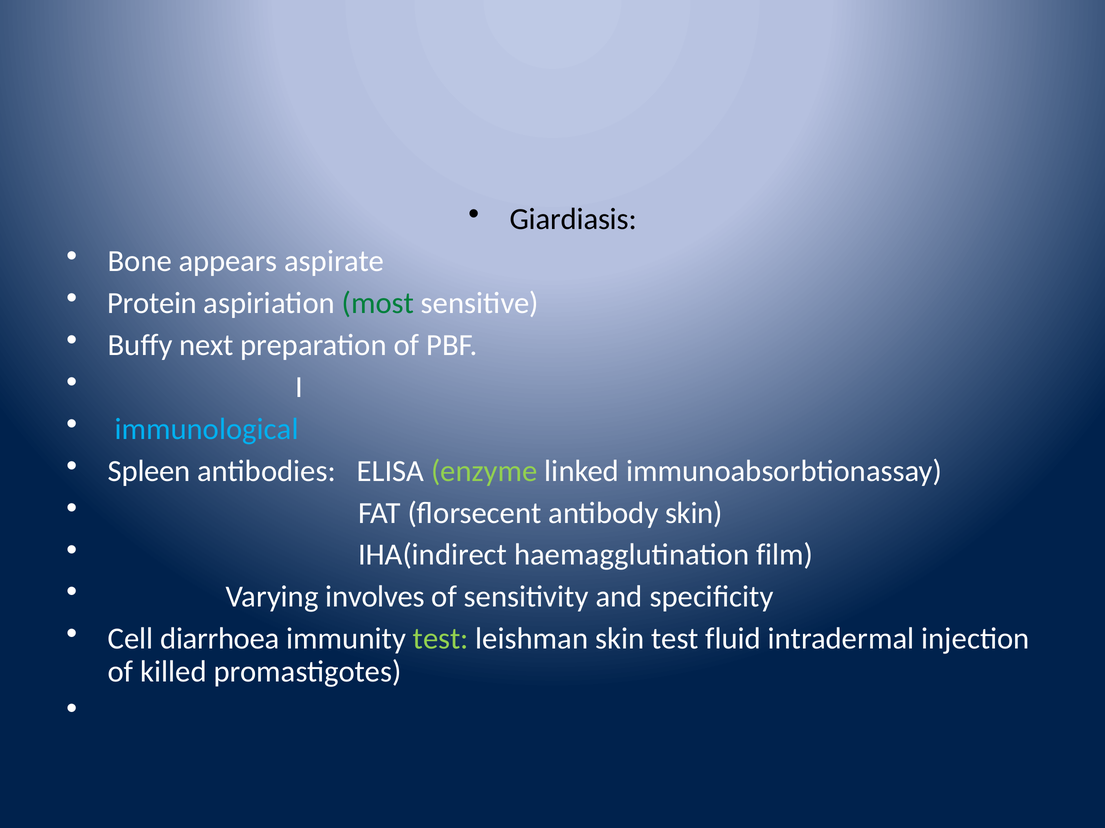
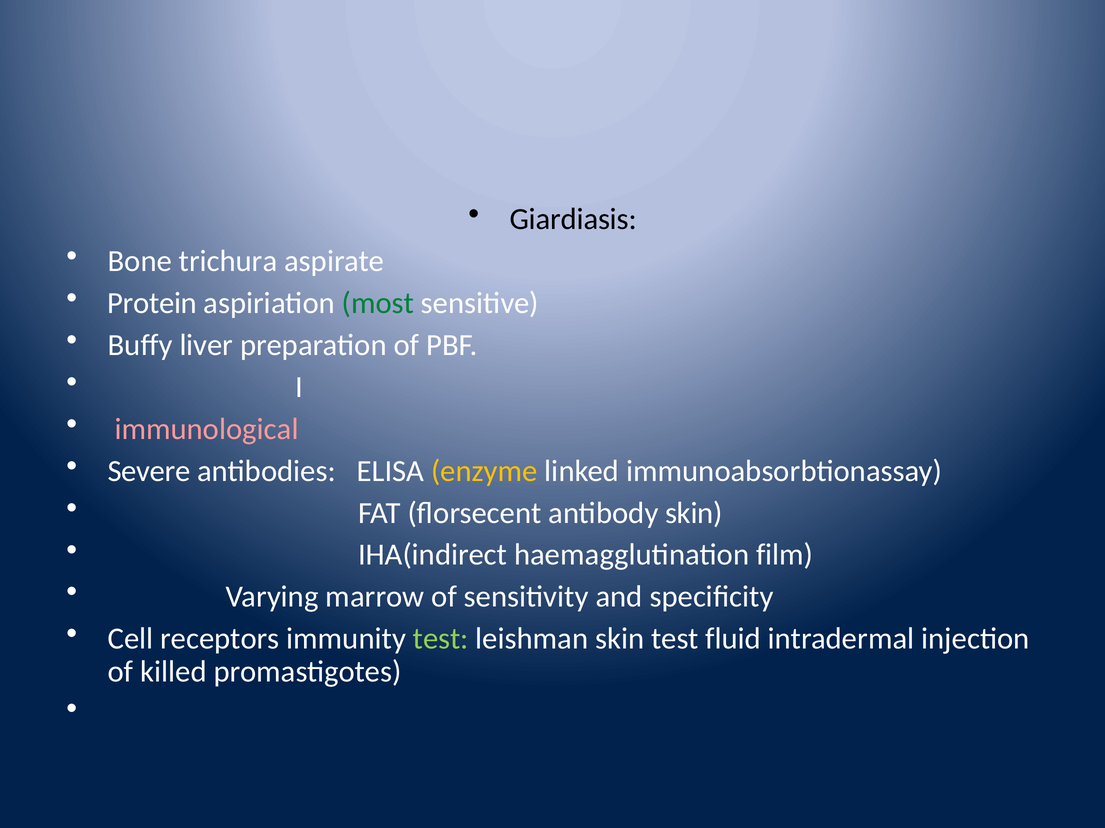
appears: appears -> trichura
next: next -> liver
immunological colour: light blue -> pink
Spleen: Spleen -> Severe
enzyme colour: light green -> yellow
involves: involves -> marrow
diarrhoea: diarrhoea -> receptors
